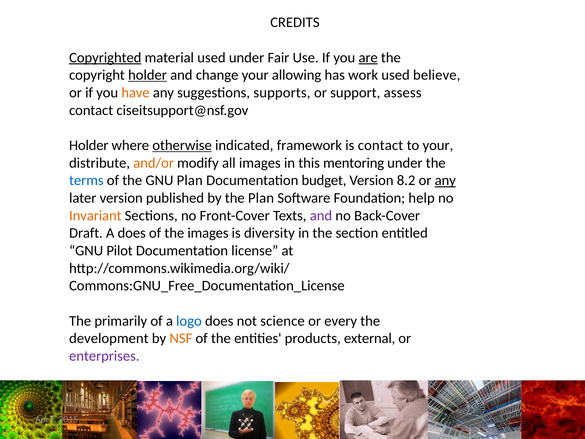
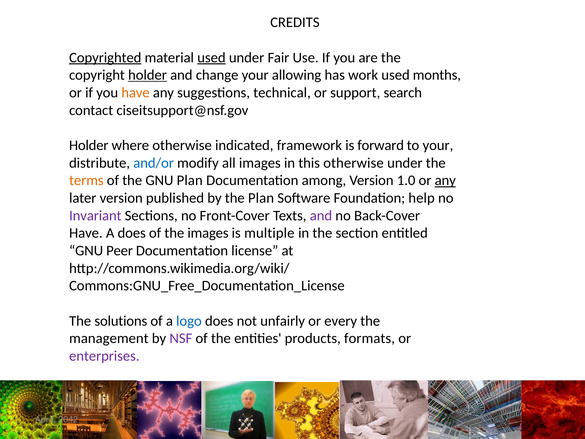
used at (211, 57) underline: none -> present
are underline: present -> none
believe: believe -> months
supports: supports -> technical
assess: assess -> search
otherwise at (182, 145) underline: present -> none
is contact: contact -> forward
and/or colour: orange -> blue
this mentoring: mentoring -> otherwise
terms colour: blue -> orange
budget: budget -> among
8.2: 8.2 -> 1.0
Invariant colour: orange -> purple
Draft at (86, 233): Draft -> Have
diversity: diversity -> multiple
Pilot: Pilot -> Peer
primarily: primarily -> solutions
not science: science -> unfairly
development: development -> management
NSF colour: orange -> purple
external: external -> formats
2015: 2015 -> 2042
